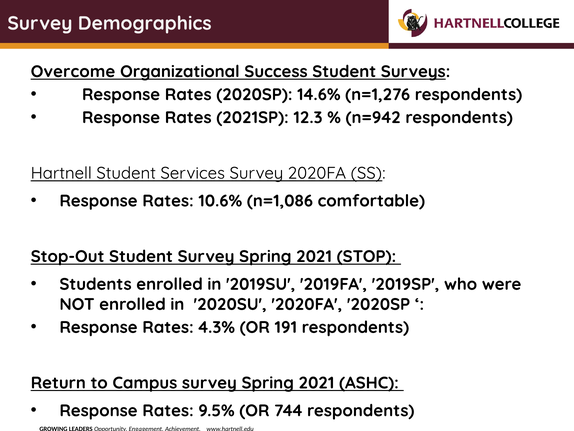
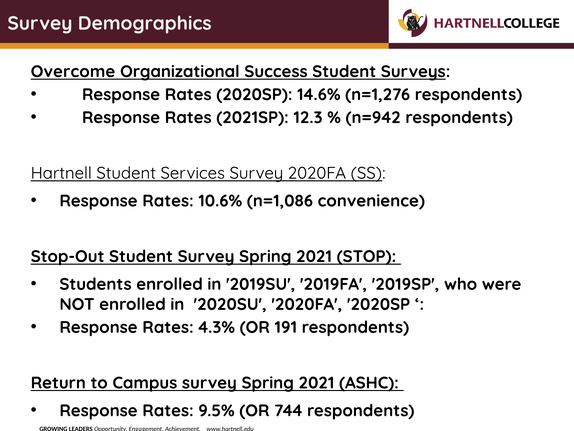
comfortable: comfortable -> convenience
